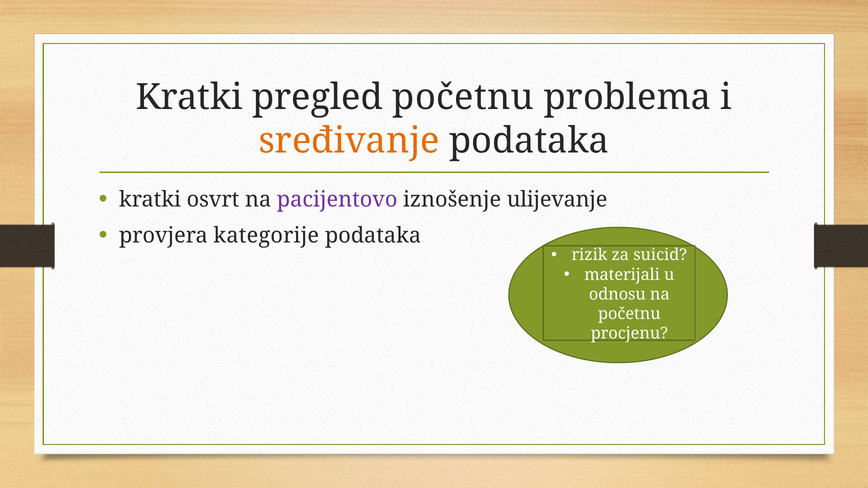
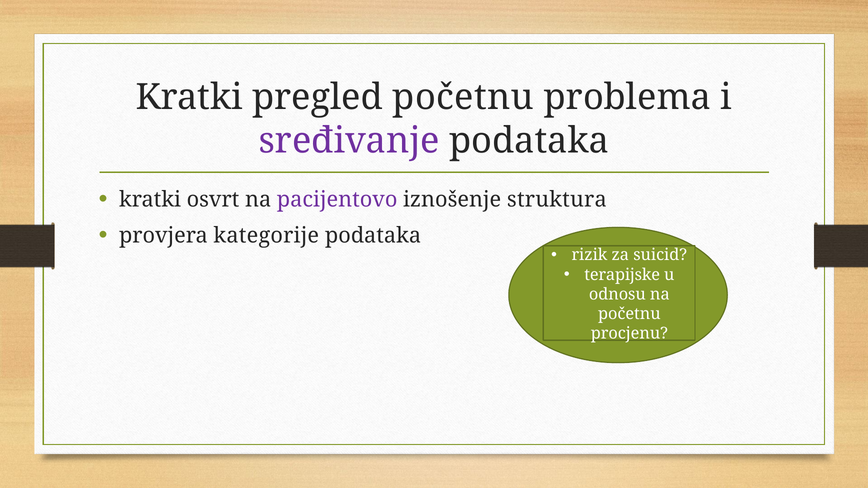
sređivanje colour: orange -> purple
ulijevanje: ulijevanje -> struktura
materijali: materijali -> terapijske
